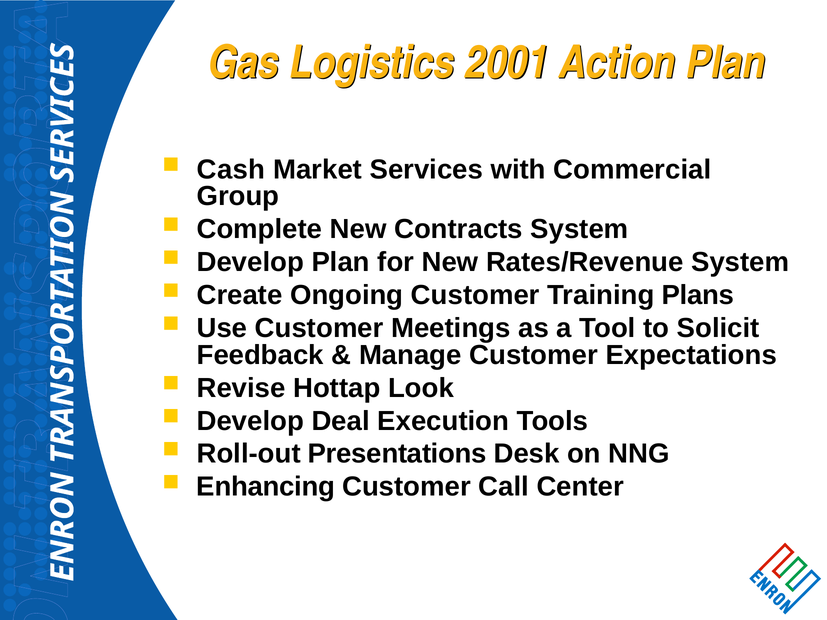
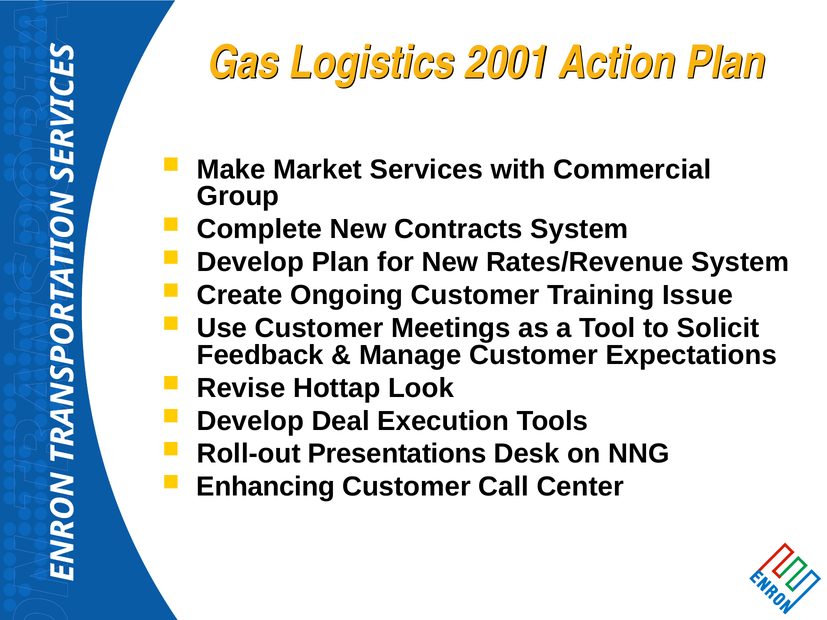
Cash: Cash -> Make
Plans: Plans -> Issue
